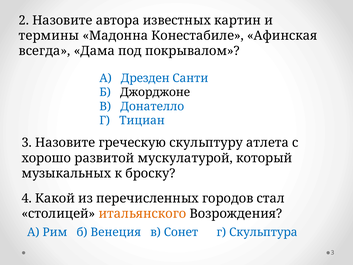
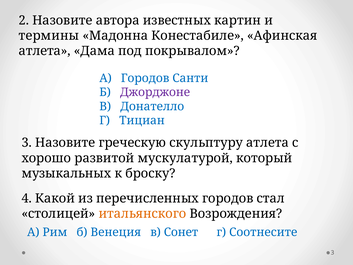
всегда at (45, 51): всегда -> атлета
А Дрезден: Дрезден -> Городов
Джорджоне colour: black -> purple
Скульптура: Скульптура -> Соотнесите
